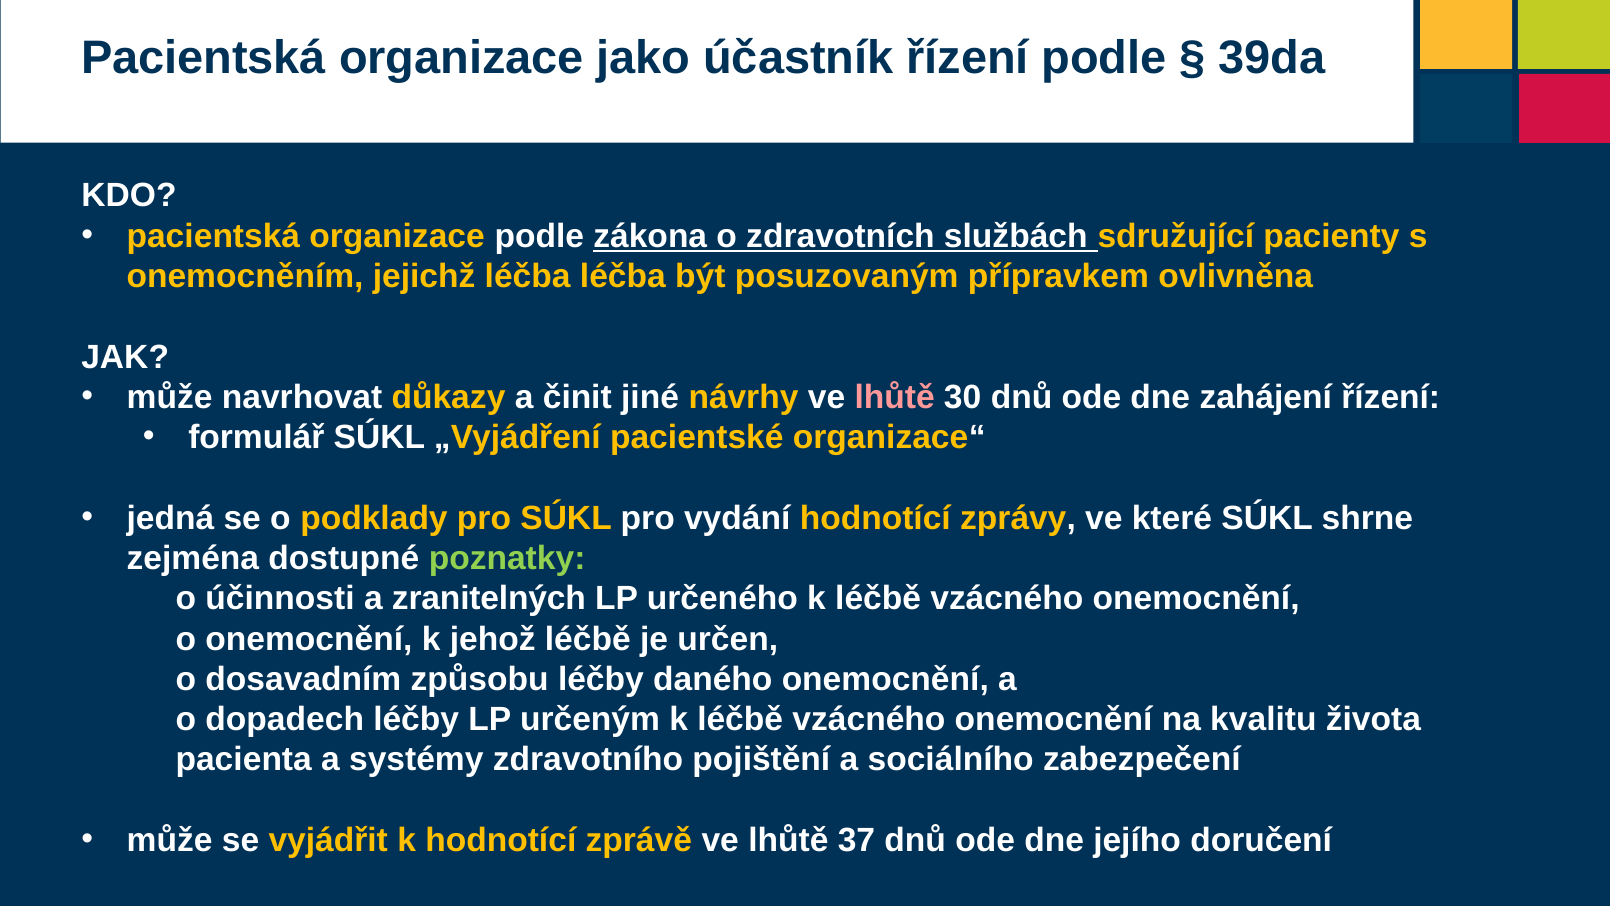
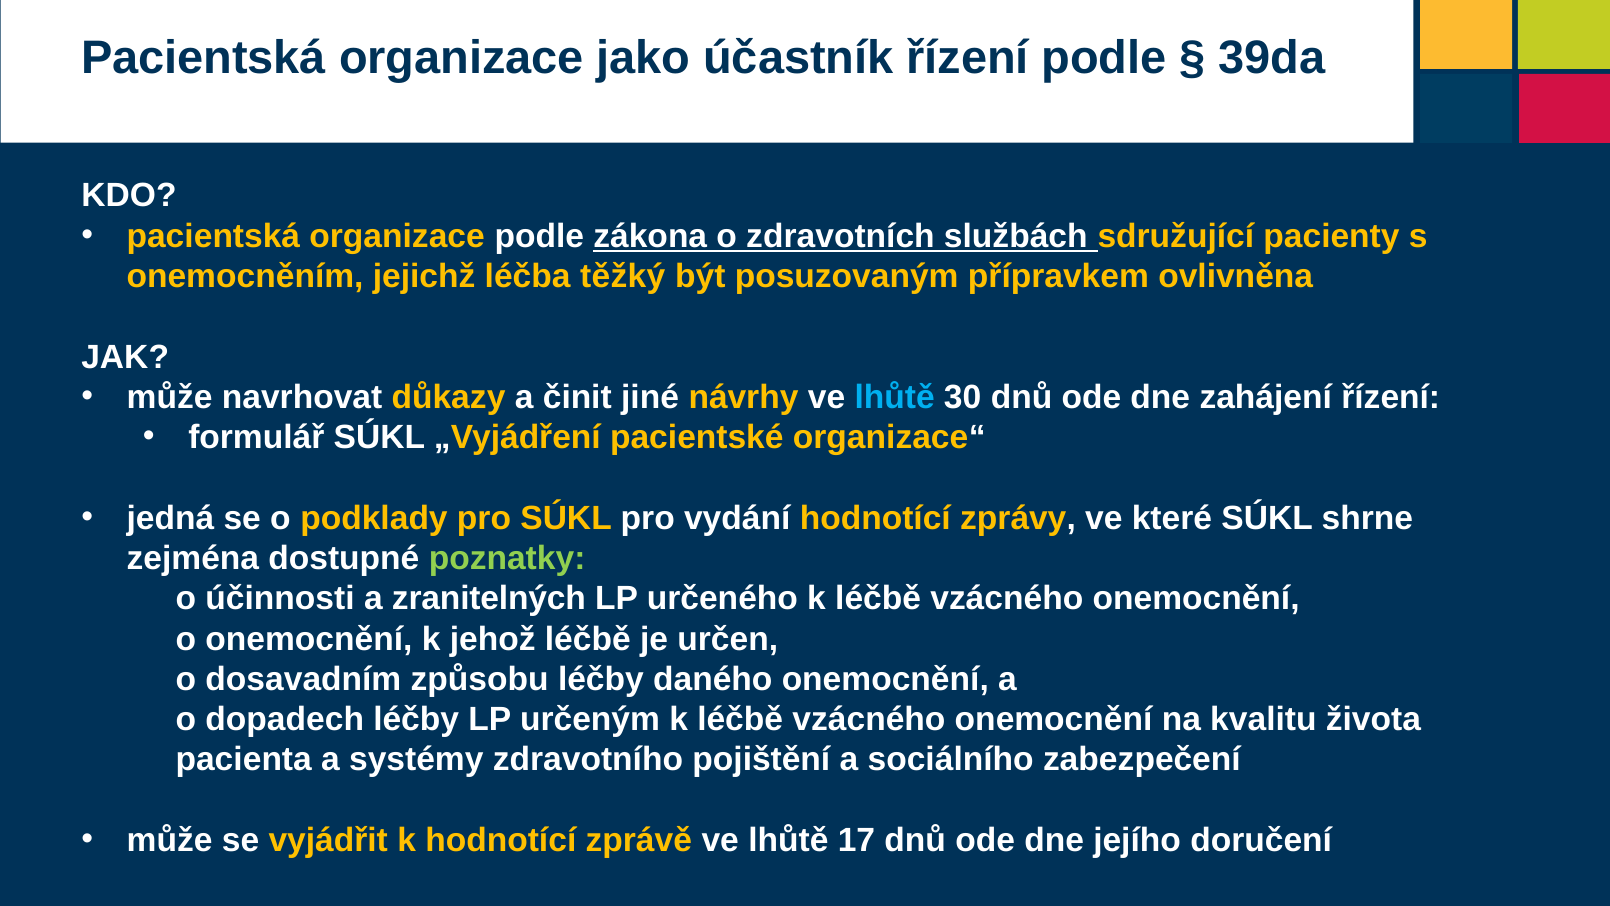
léčba léčba: léčba -> těžký
lhůtě at (895, 397) colour: pink -> light blue
37: 37 -> 17
